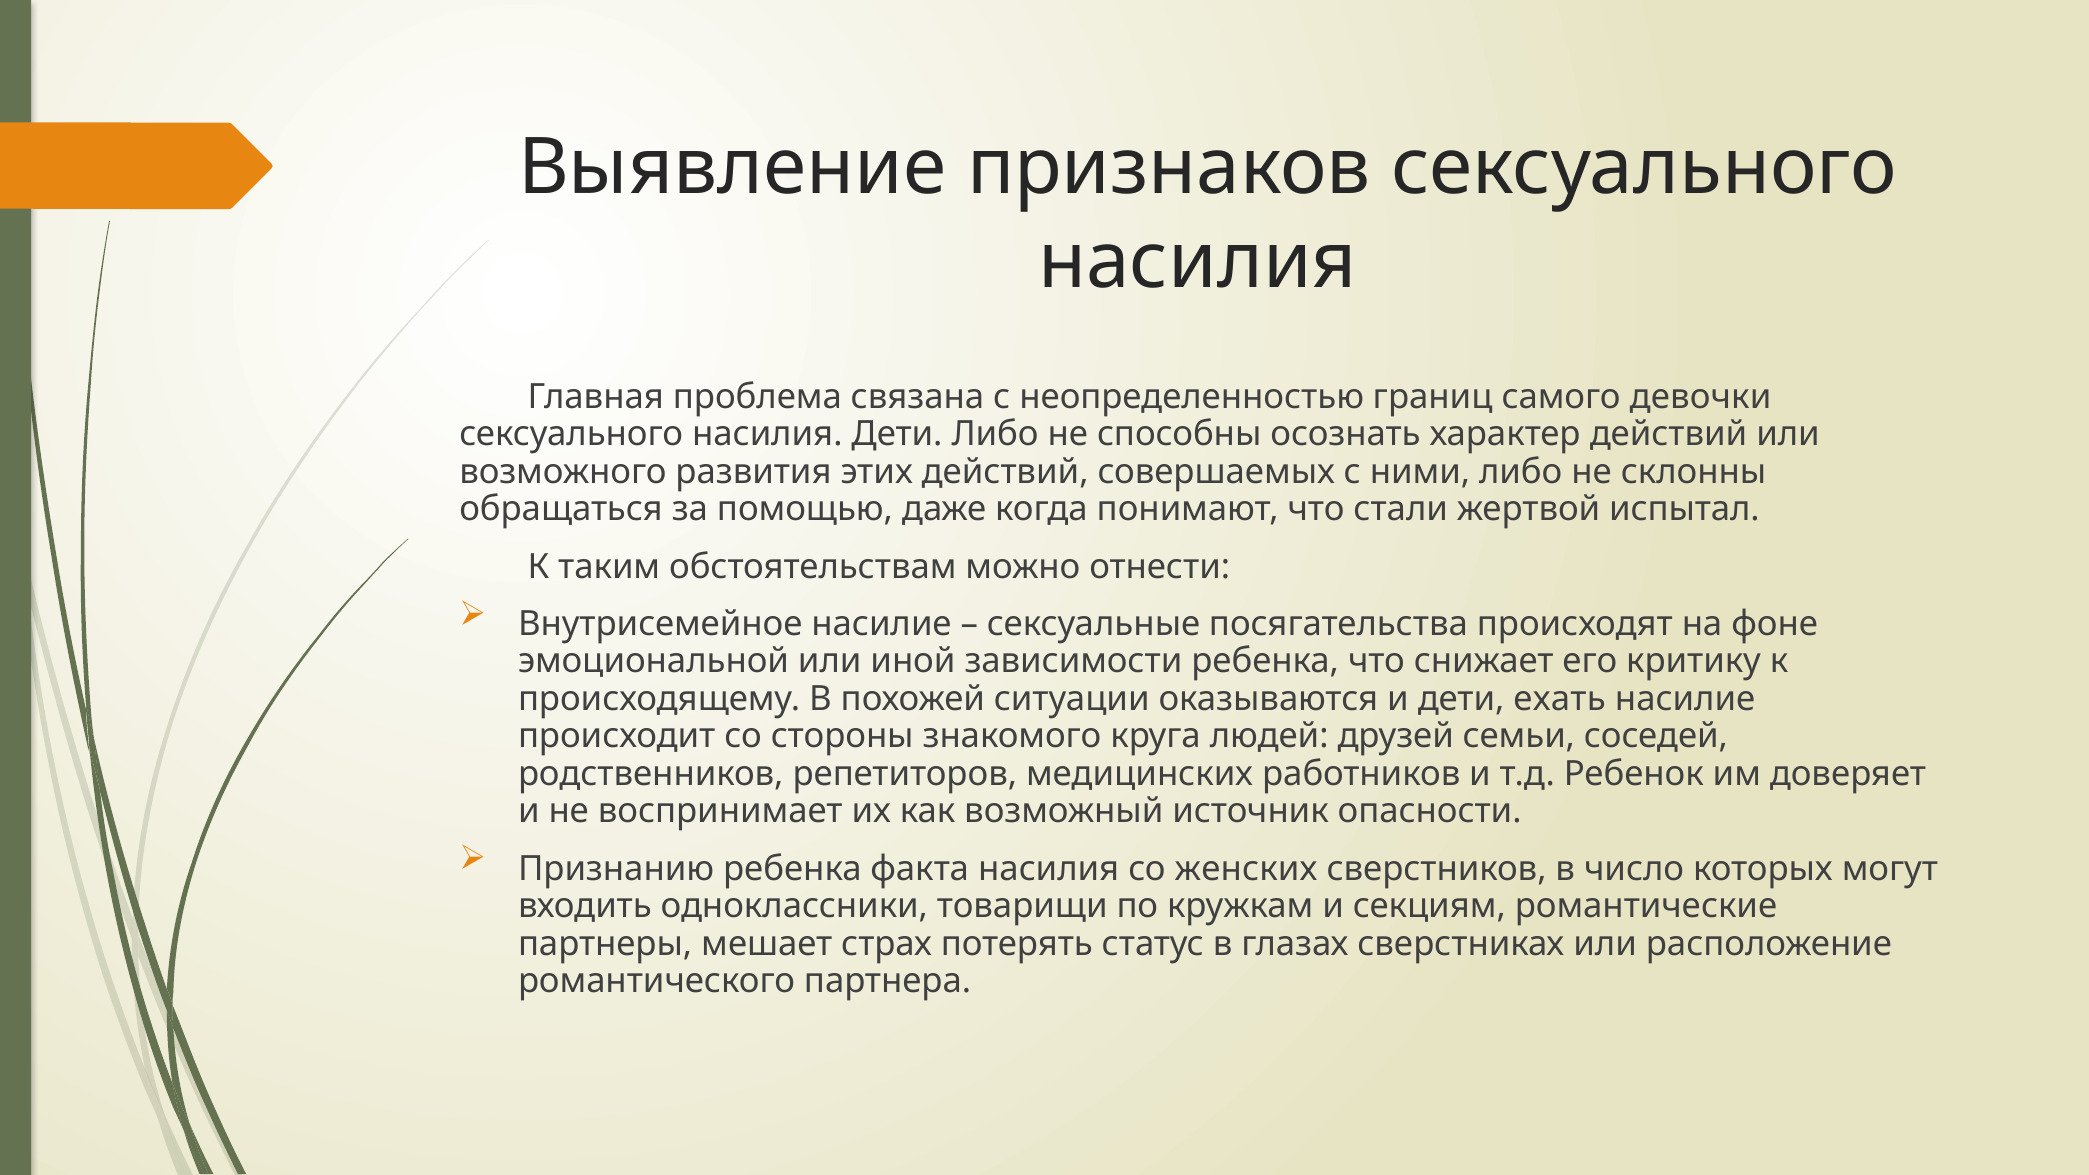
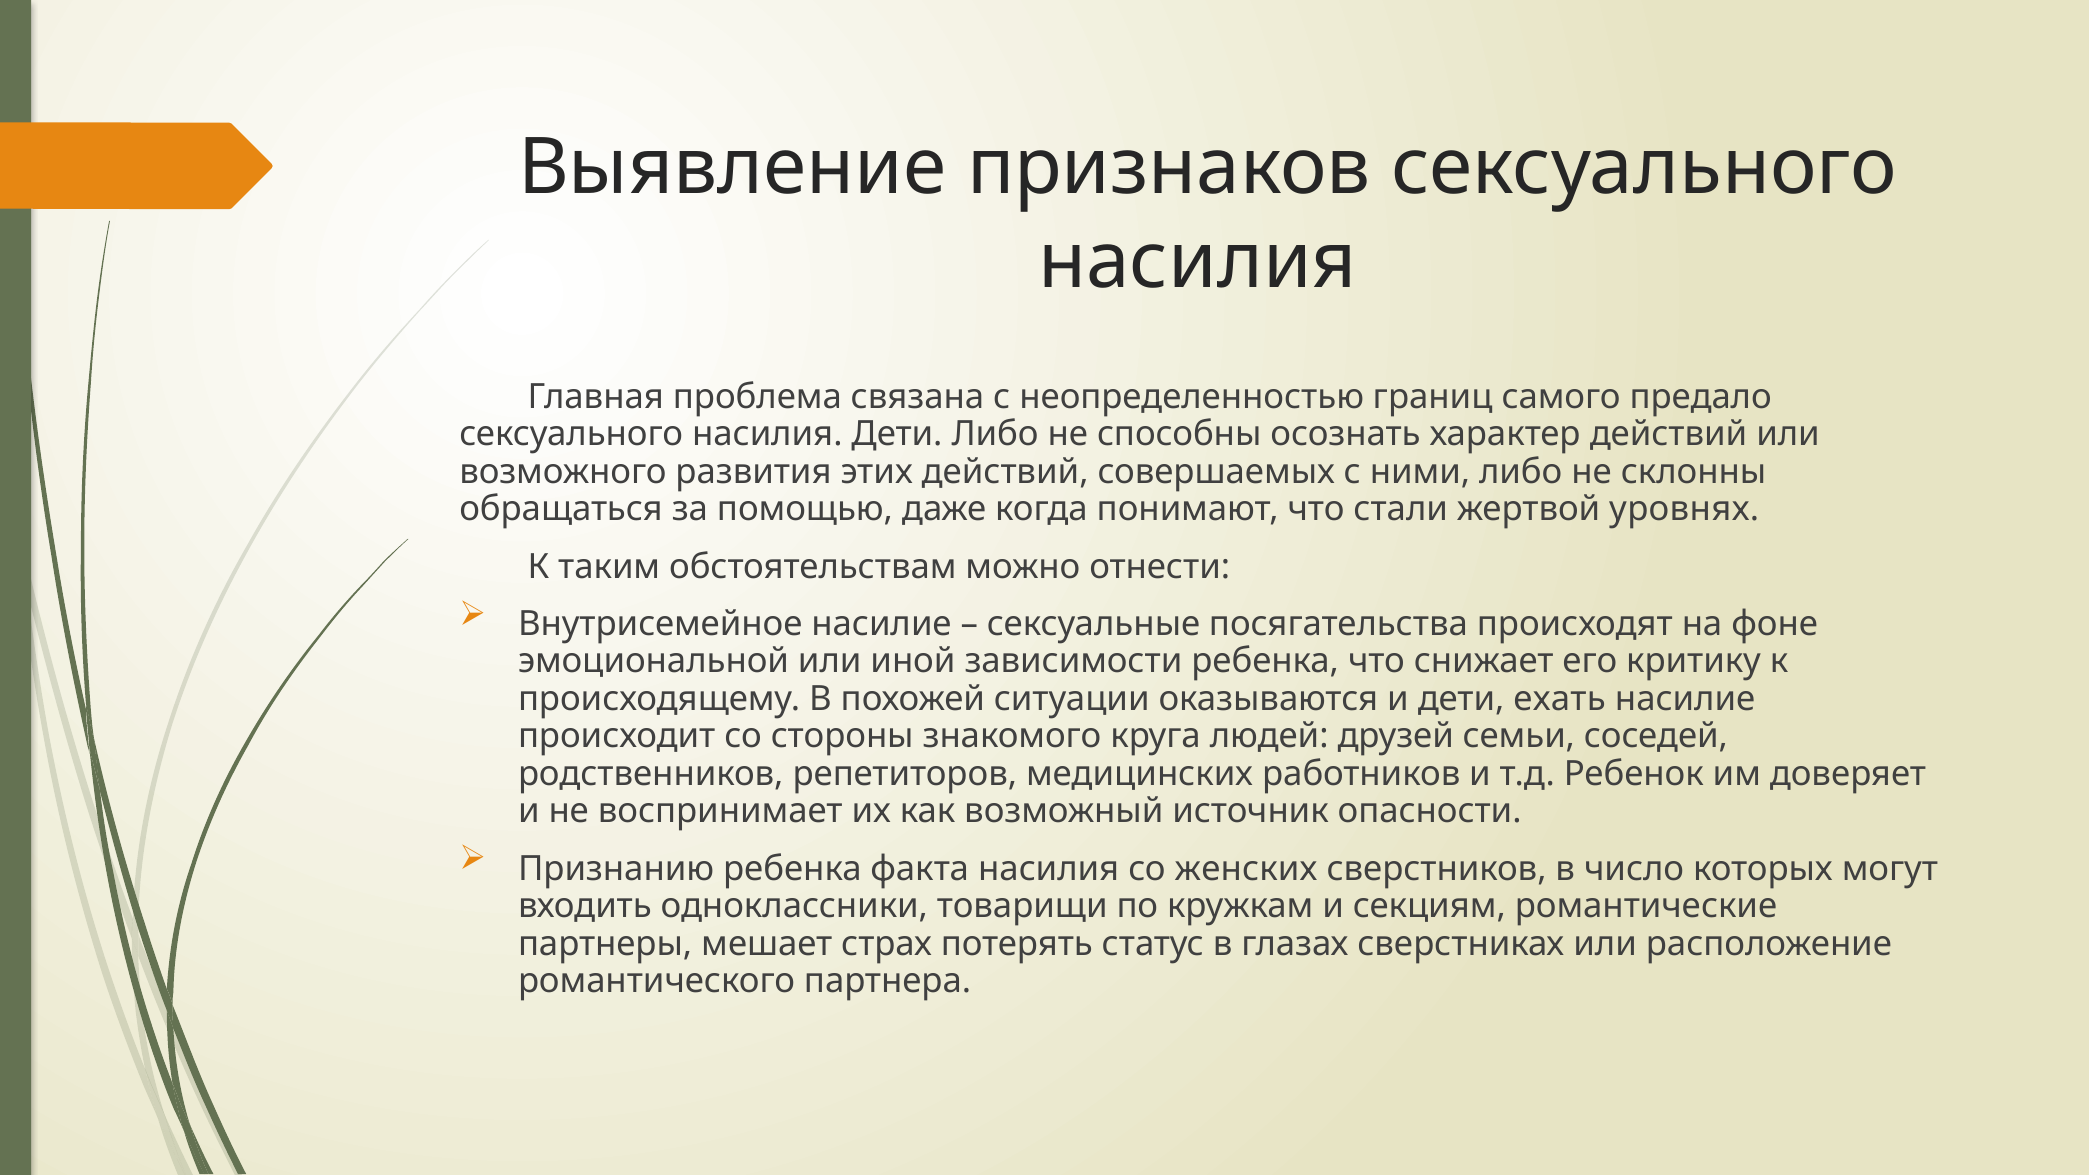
девочки: девочки -> предало
испытал: испытал -> уровнях
